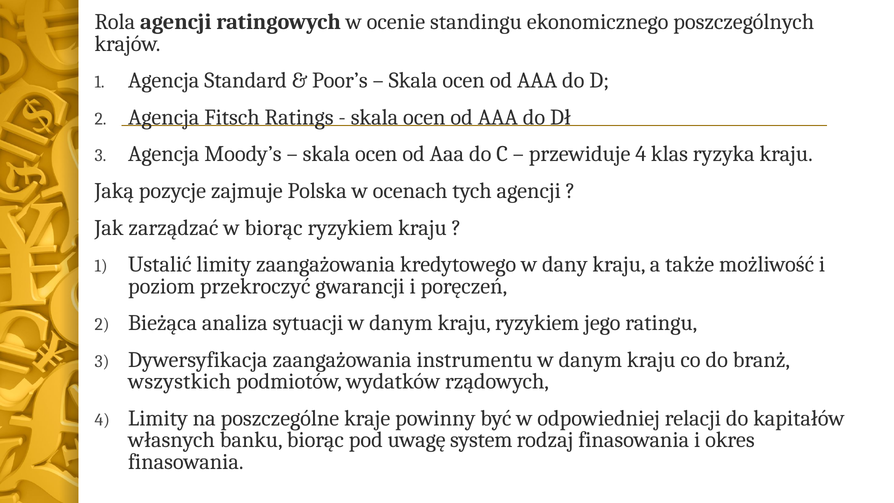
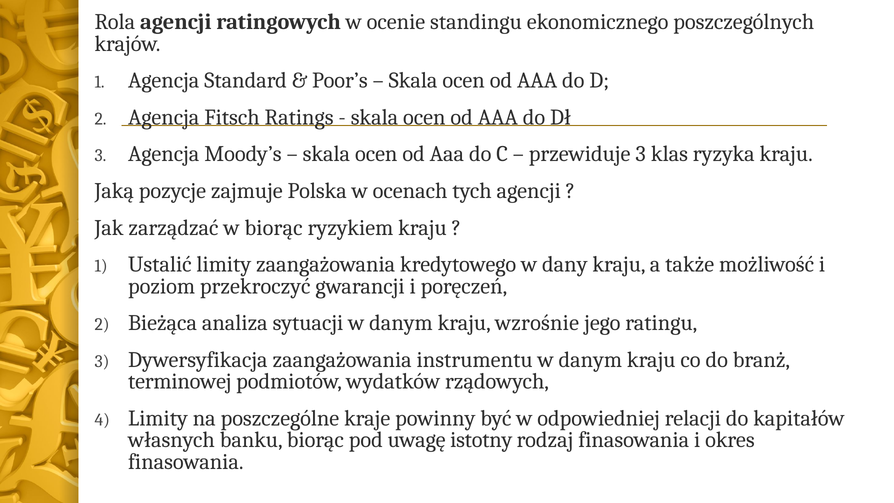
przewiduje 4: 4 -> 3
kraju ryzykiem: ryzykiem -> wzrośnie
wszystkich: wszystkich -> terminowej
system: system -> istotny
